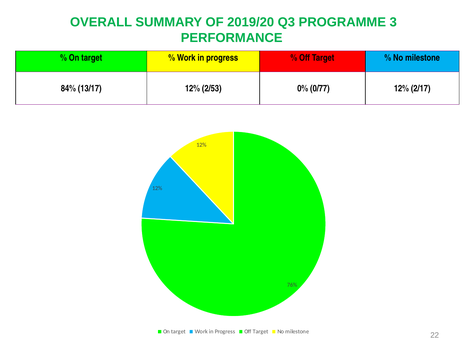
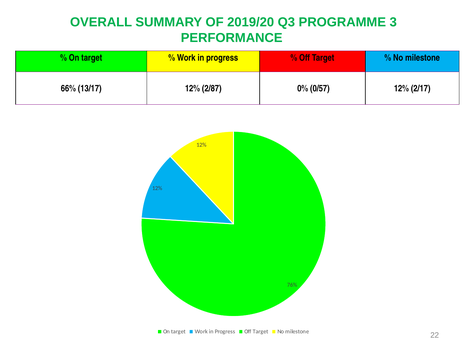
84%: 84% -> 66%
2/53: 2/53 -> 2/87
0/77: 0/77 -> 0/57
